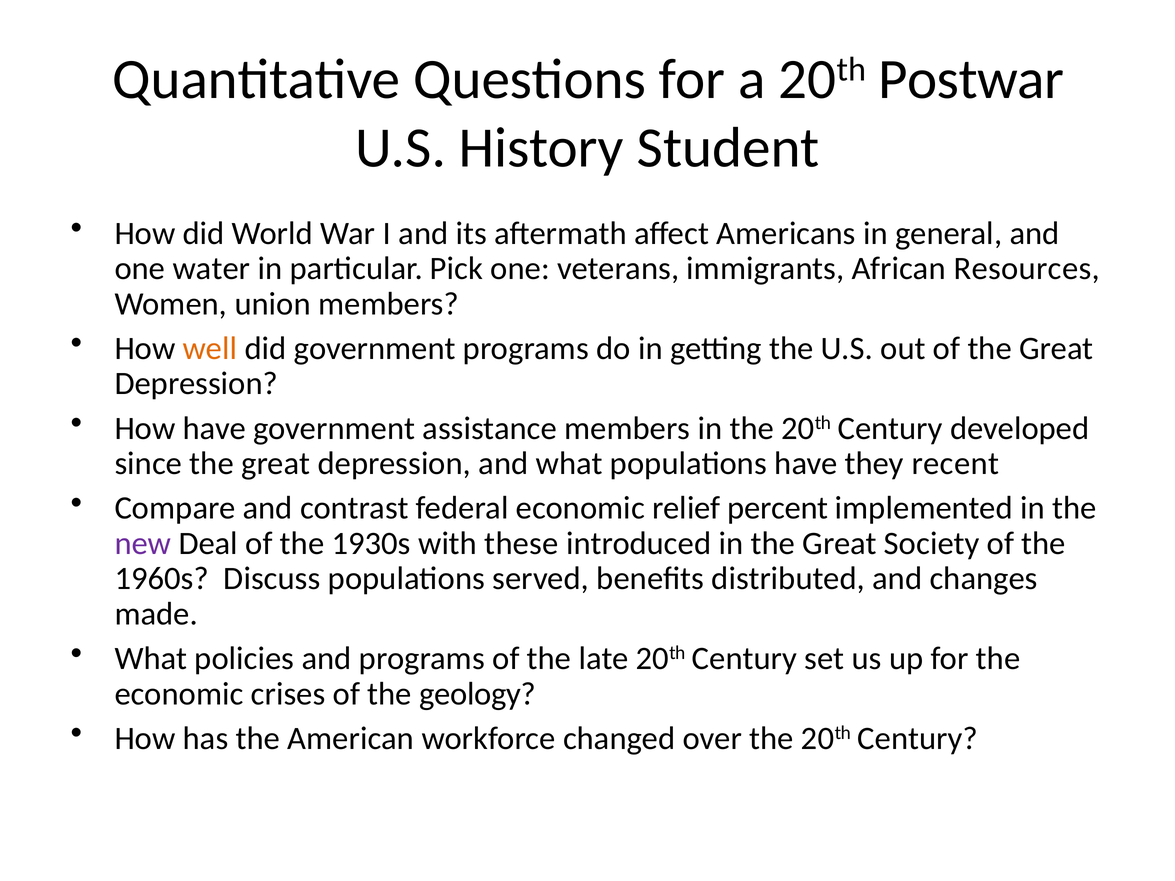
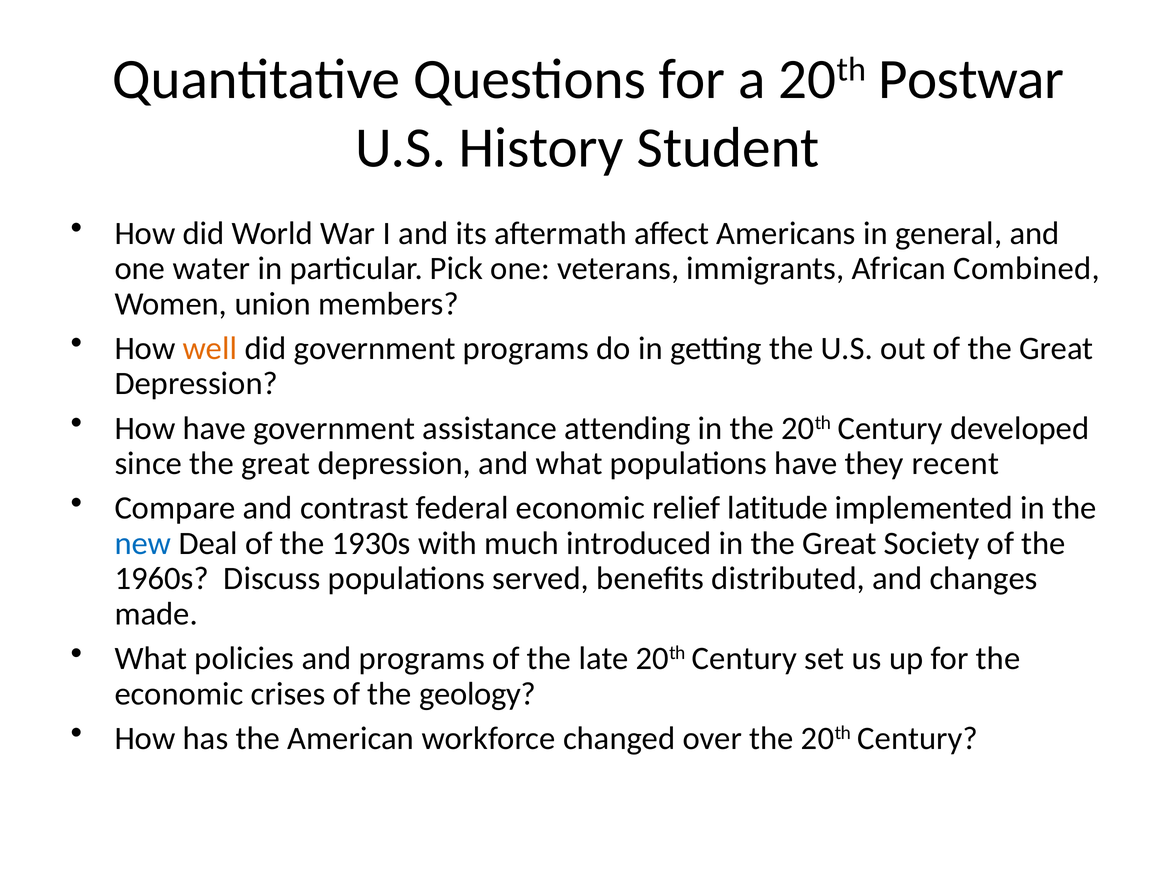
Resources: Resources -> Combined
assistance members: members -> attending
percent: percent -> latitude
new colour: purple -> blue
these: these -> much
